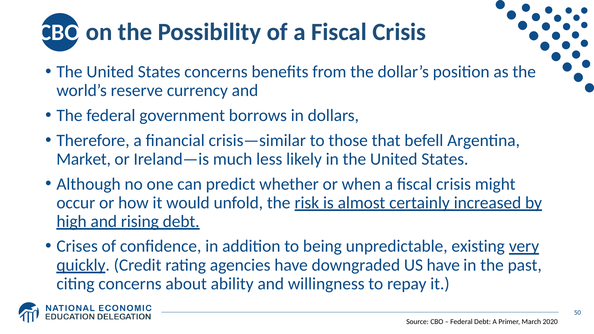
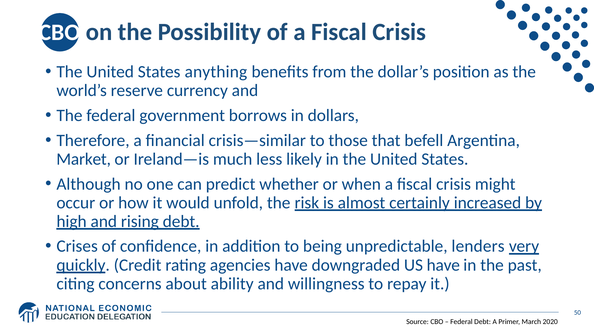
States concerns: concerns -> anything
existing: existing -> lenders
